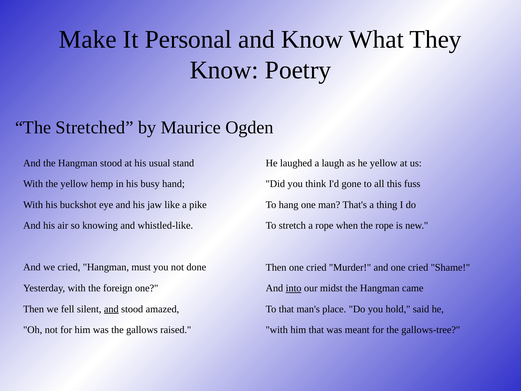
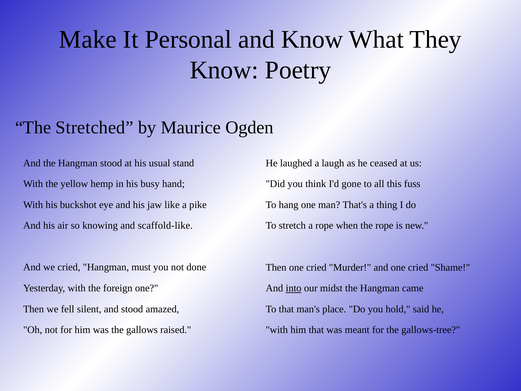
he yellow: yellow -> ceased
whistled-like: whistled-like -> scaffold-like
and at (111, 309) underline: present -> none
